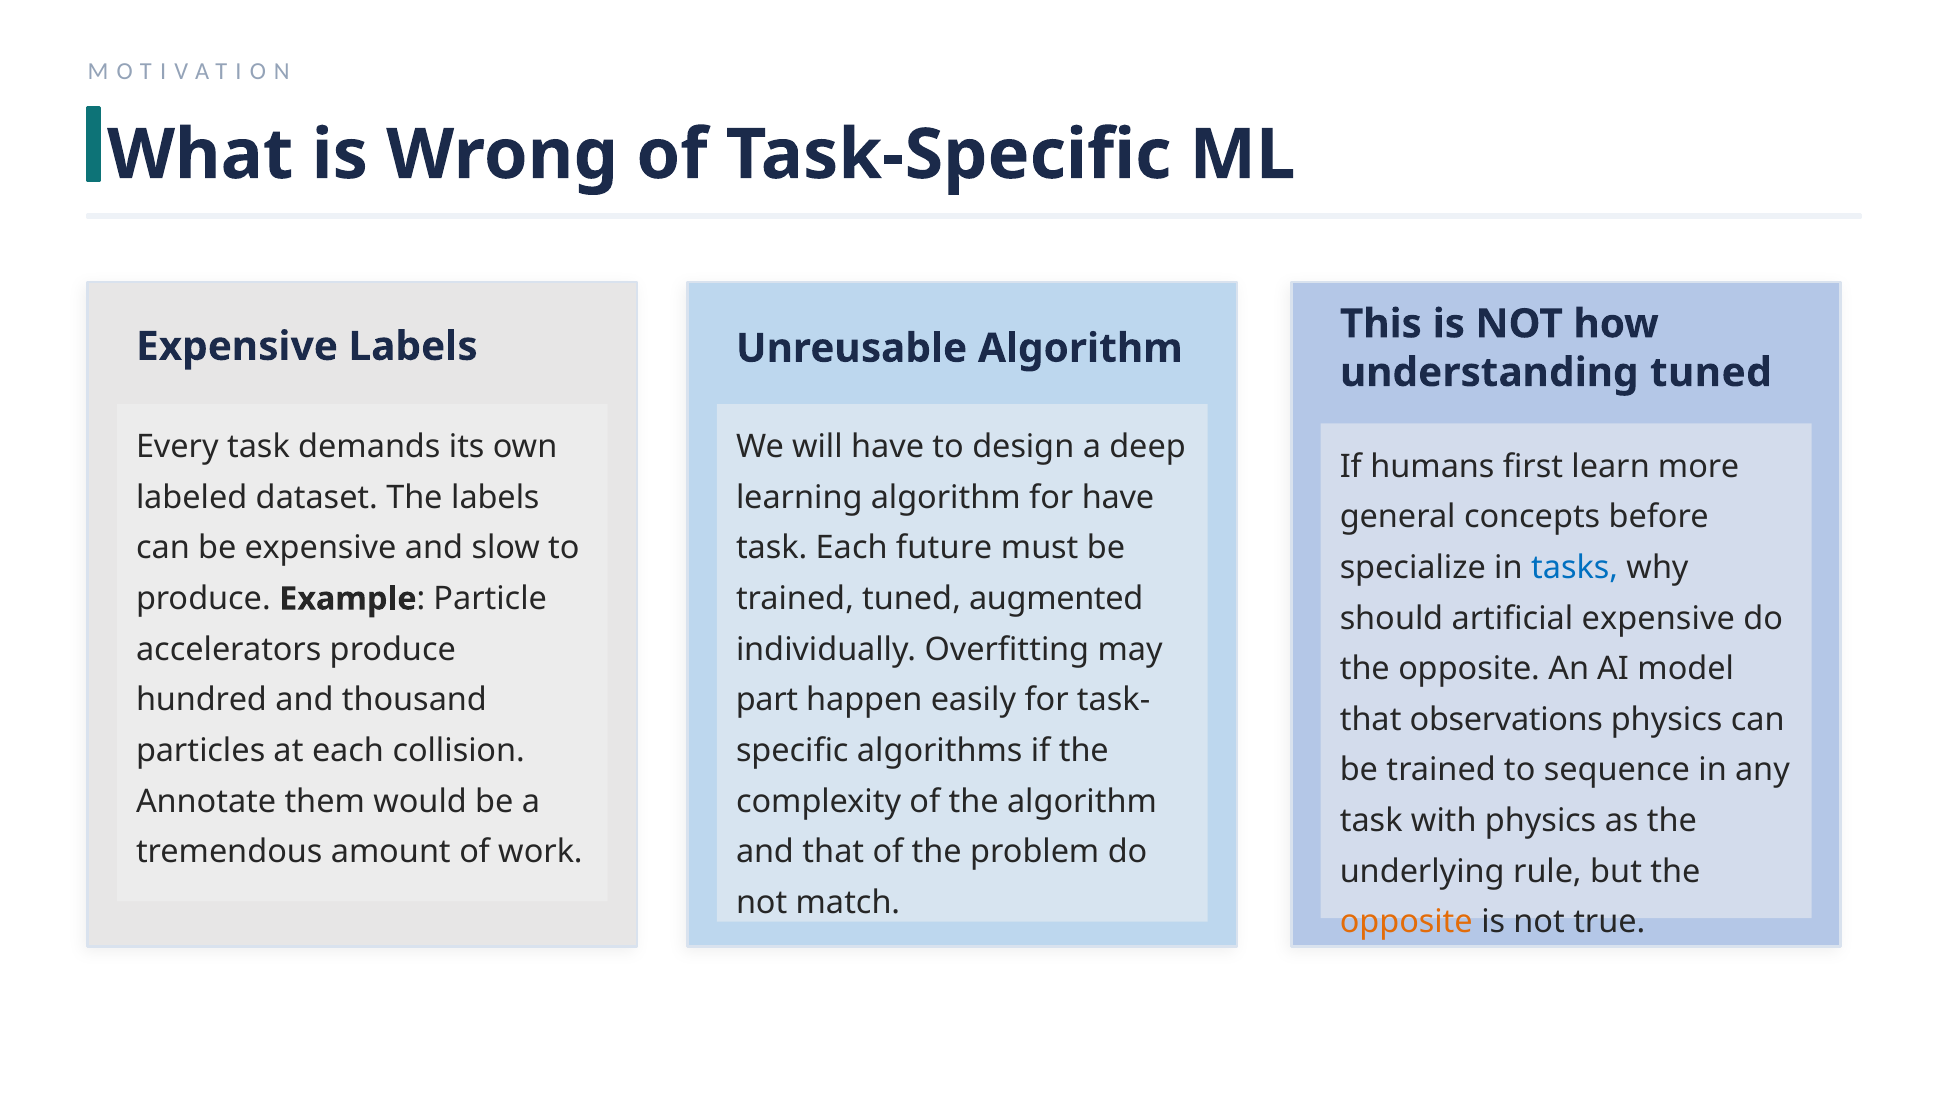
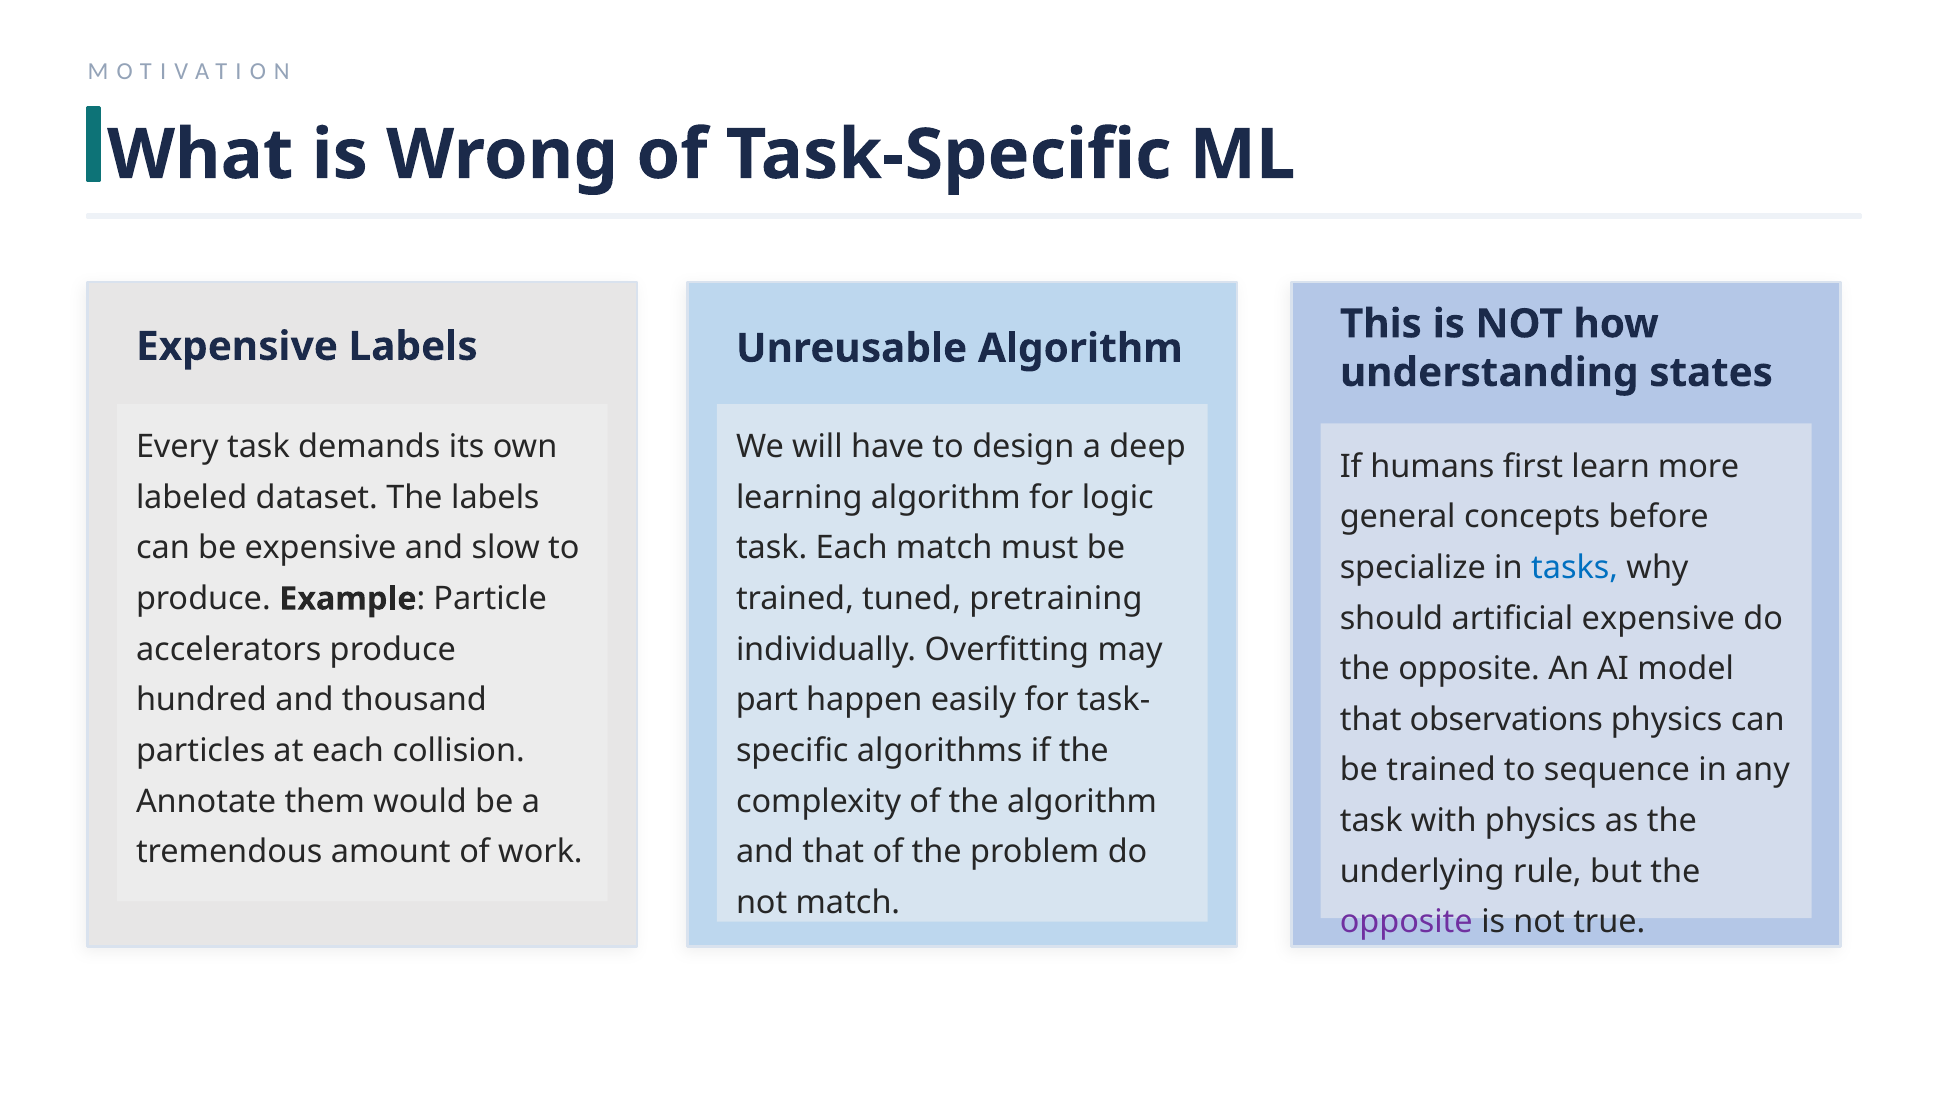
understanding tuned: tuned -> states
for have: have -> logic
Each future: future -> match
augmented: augmented -> pretraining
opposite at (1406, 922) colour: orange -> purple
